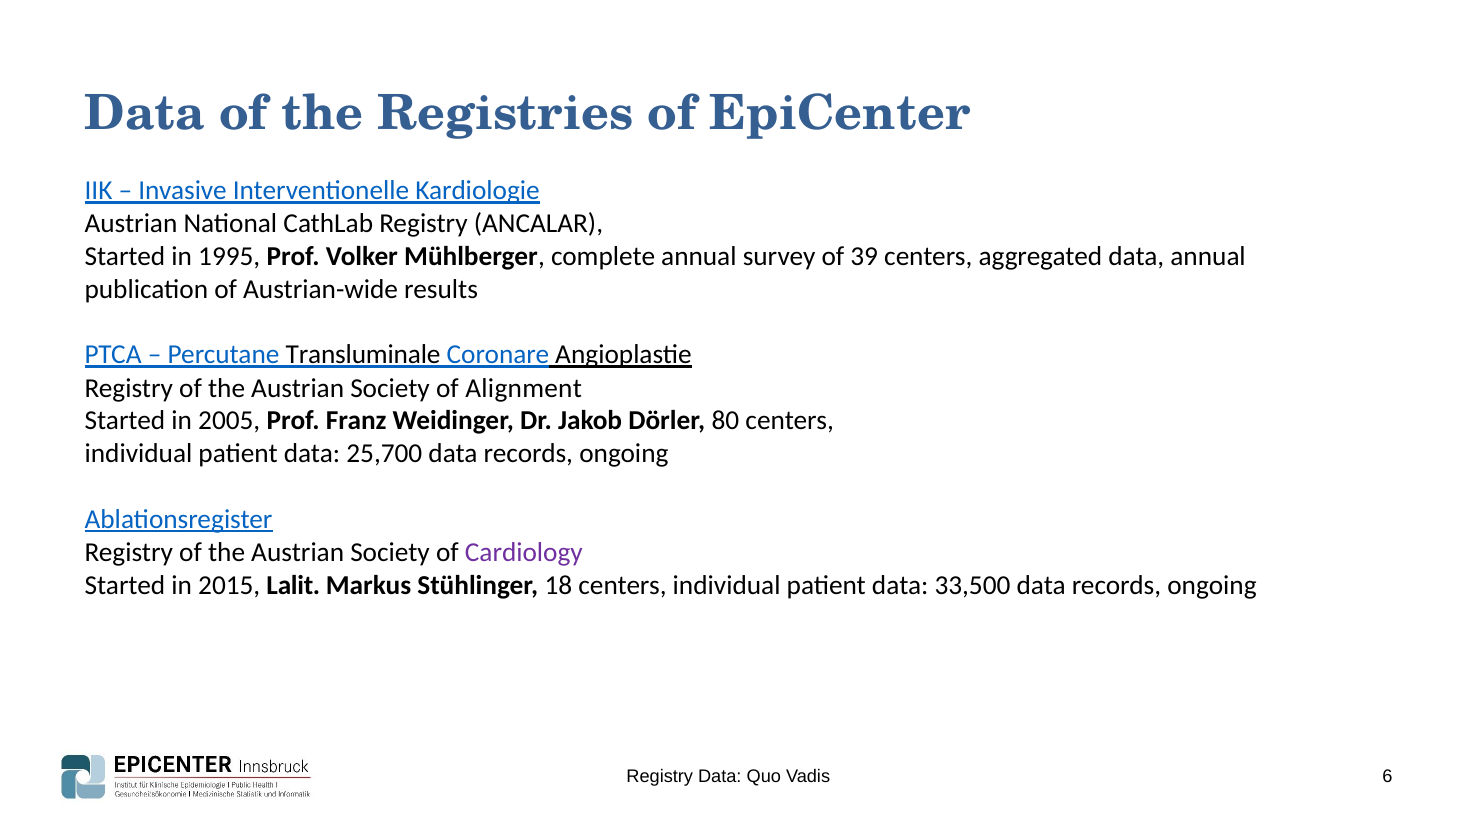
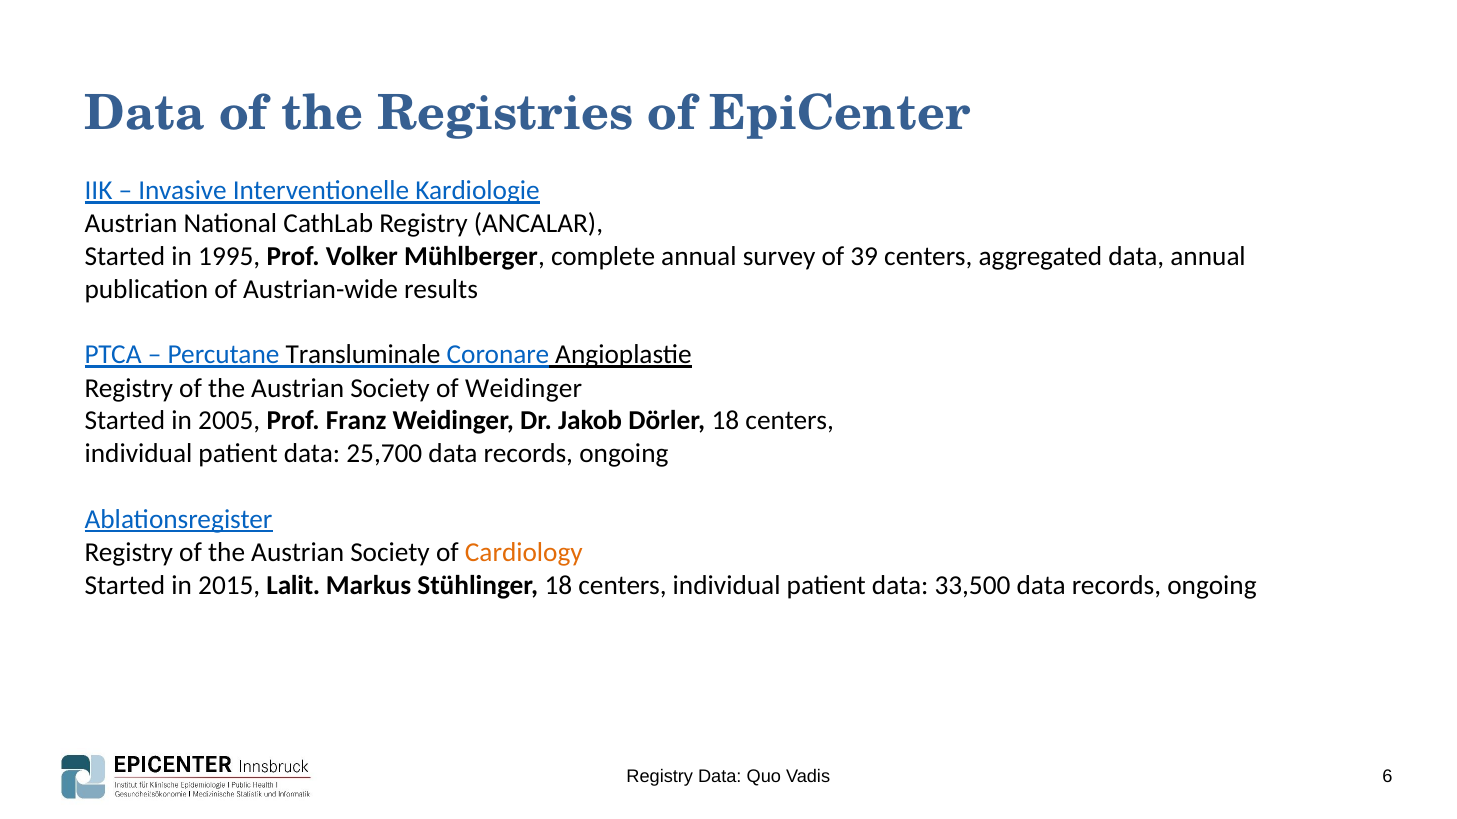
of Alignment: Alignment -> Weidinger
Dörler 80: 80 -> 18
Cardiology colour: purple -> orange
